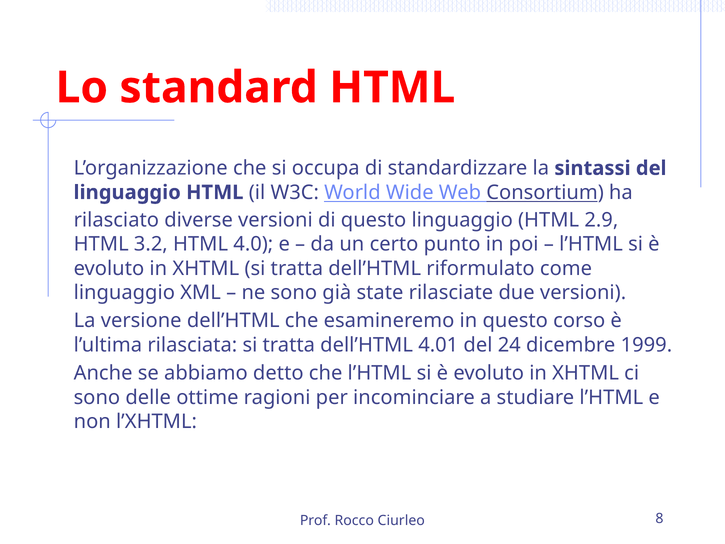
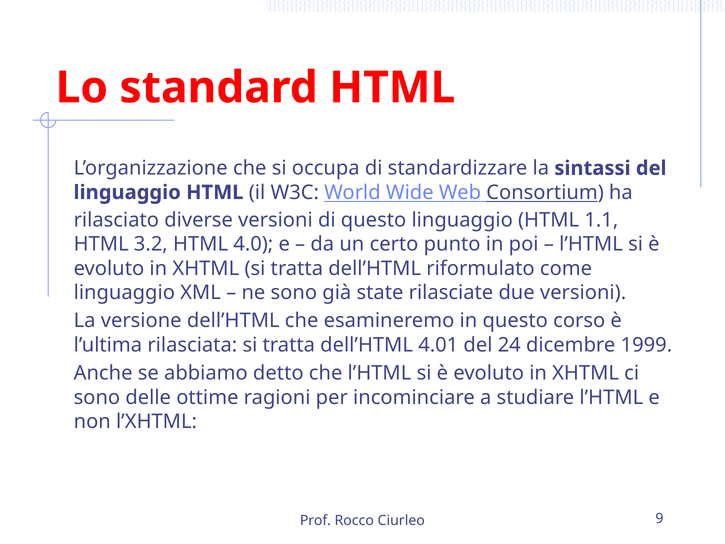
2.9: 2.9 -> 1.1
8: 8 -> 9
